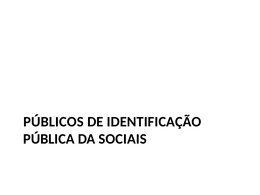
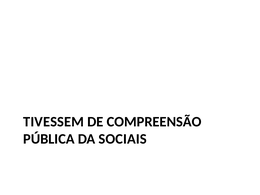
PÚBLICOS: PÚBLICOS -> TIVESSEM
IDENTIFICAÇÃO: IDENTIFICAÇÃO -> COMPREENSÃO
